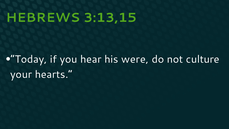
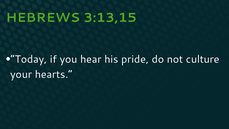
were: were -> pride
